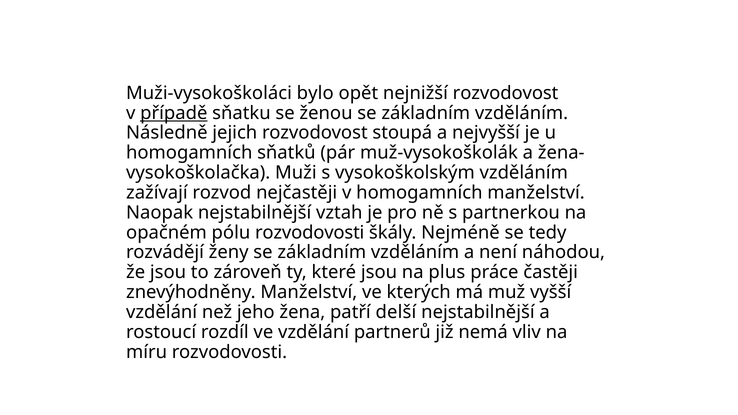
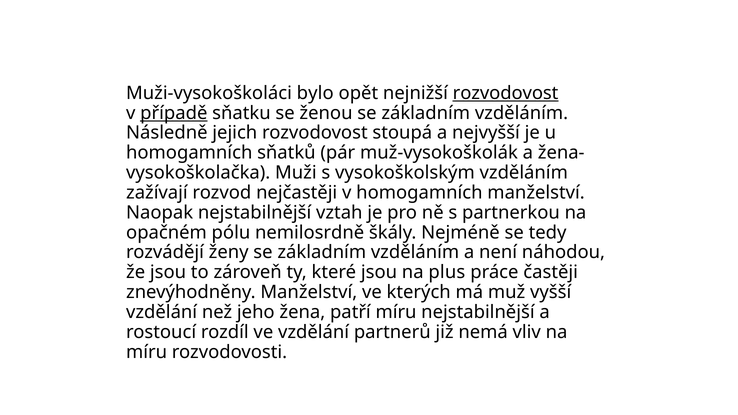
rozvodovost at (506, 93) underline: none -> present
pólu rozvodovosti: rozvodovosti -> nemilosrdně
patří delší: delší -> míru
